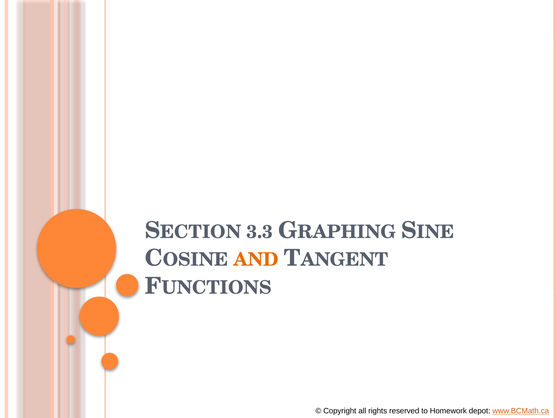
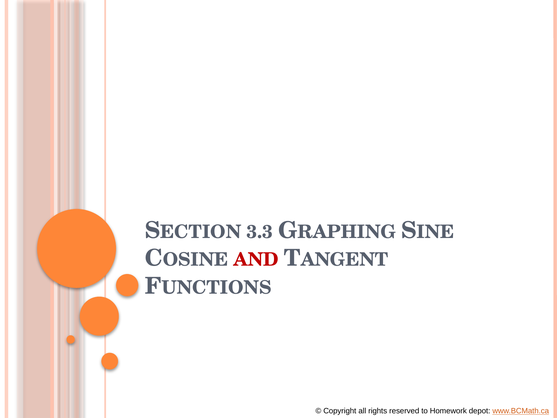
AND colour: orange -> red
